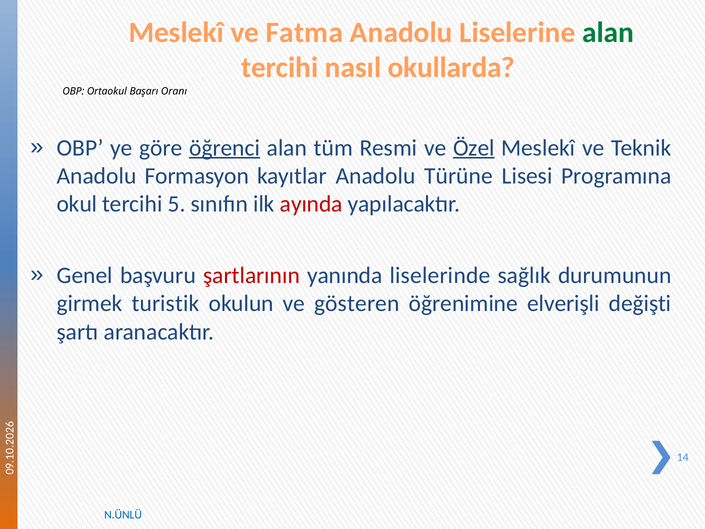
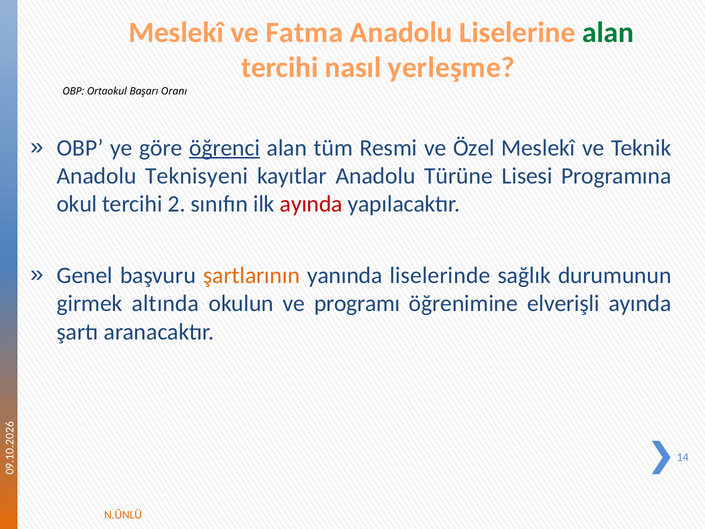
okullarda: okullarda -> yerleşme
Özel underline: present -> none
Formasyon: Formasyon -> Teknisyeni
tercihi 5: 5 -> 2
şartlarının colour: red -> orange
turistik: turistik -> altında
gösteren: gösteren -> programı
elverişli değişti: değişti -> ayında
N.ÜNLÜ colour: blue -> orange
